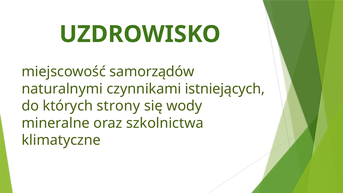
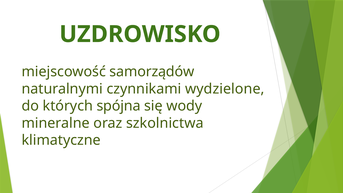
istniejących: istniejących -> wydzielone
strony: strony -> spójna
